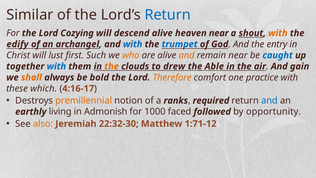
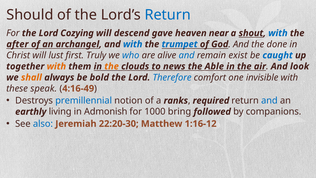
Similar: Similar -> Should
descend alive: alive -> gave
with at (278, 33) colour: orange -> blue
edify: edify -> after
entry: entry -> done
Such: Such -> Truly
who colour: orange -> blue
and at (187, 55) colour: orange -> blue
remain near: near -> exist
with at (56, 66) colour: blue -> orange
drew: drew -> news
gain: gain -> look
Therefore colour: orange -> blue
practice: practice -> invisible
which: which -> speak
4:16-17: 4:16-17 -> 4:16-49
premillennial colour: orange -> blue
faced: faced -> bring
opportunity: opportunity -> companions
also colour: orange -> blue
22:32-30: 22:32-30 -> 22:20-30
1:71-12: 1:71-12 -> 1:16-12
